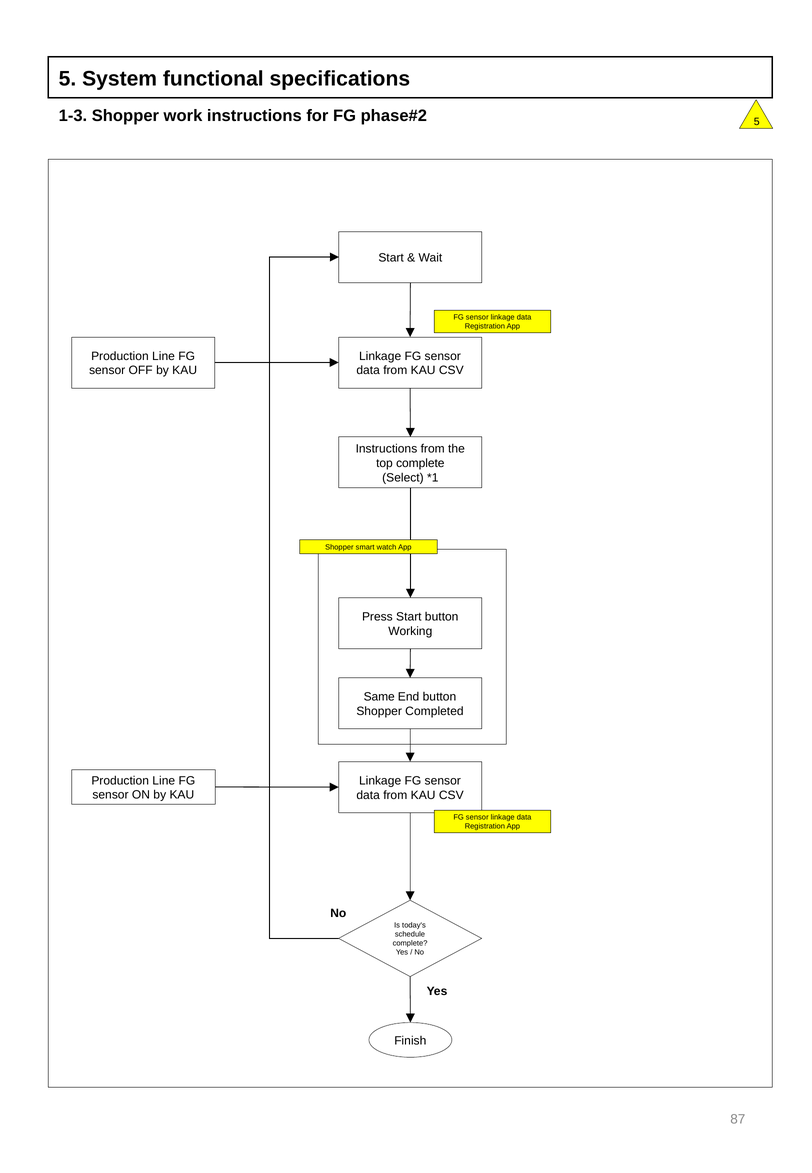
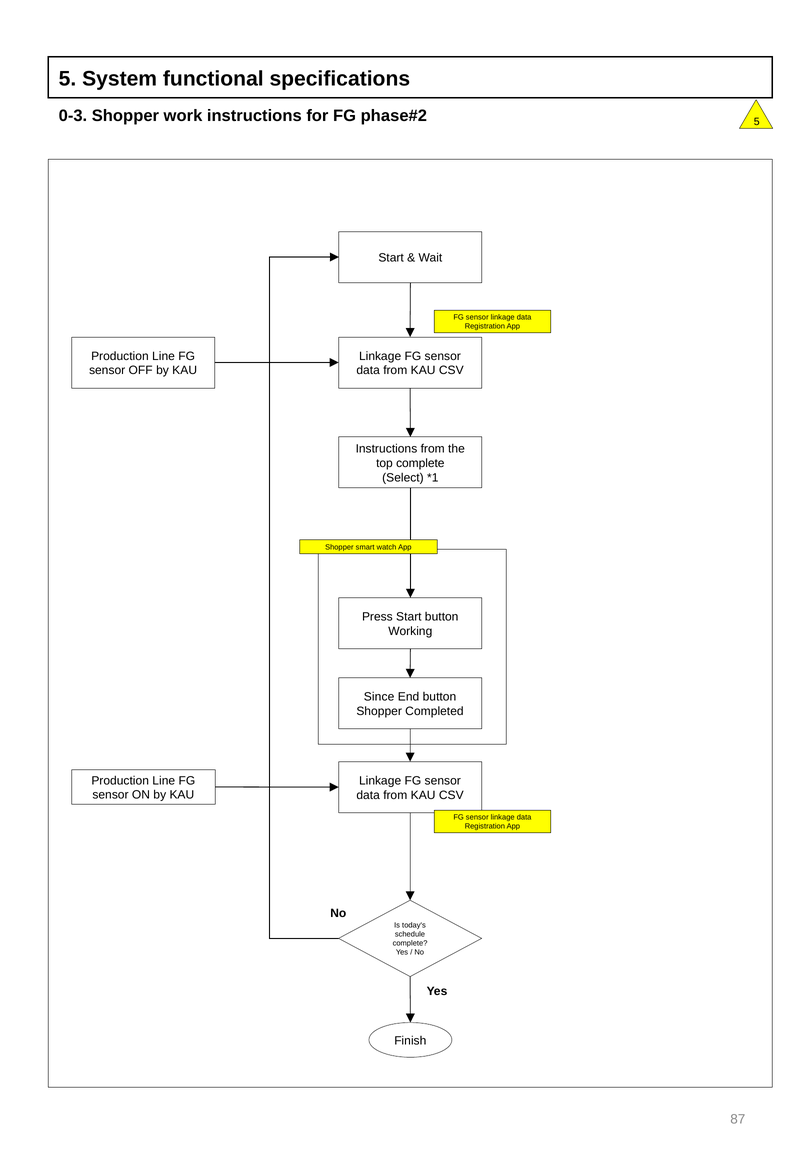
1-3: 1-3 -> 0-3
Same: Same -> Since
